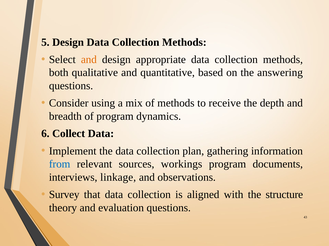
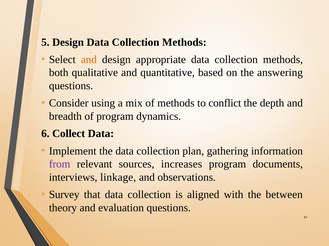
receive: receive -> conflict
from colour: blue -> purple
workings: workings -> increases
structure: structure -> between
